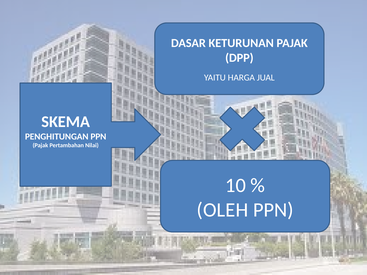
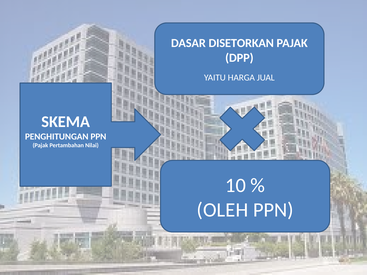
KETURUNAN: KETURUNAN -> DISETORKAN
